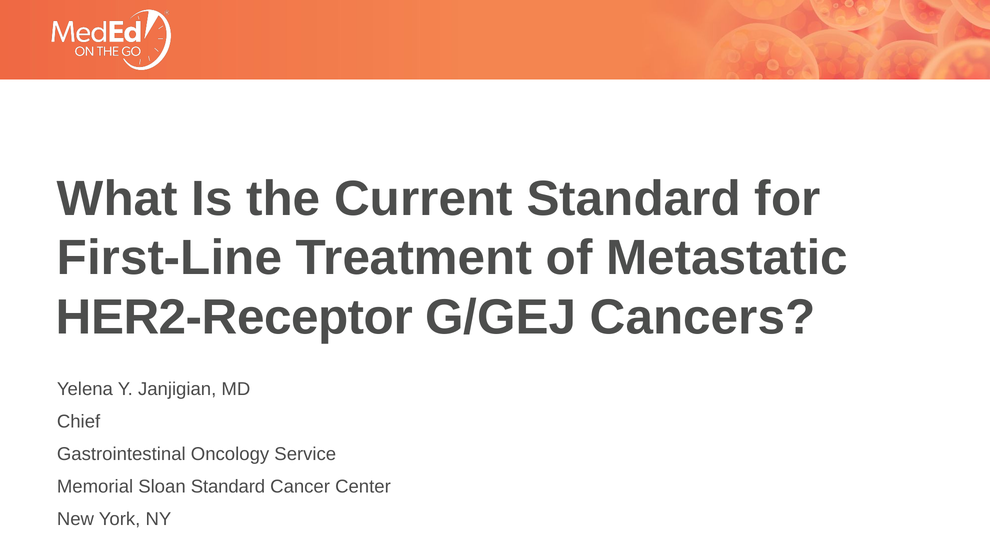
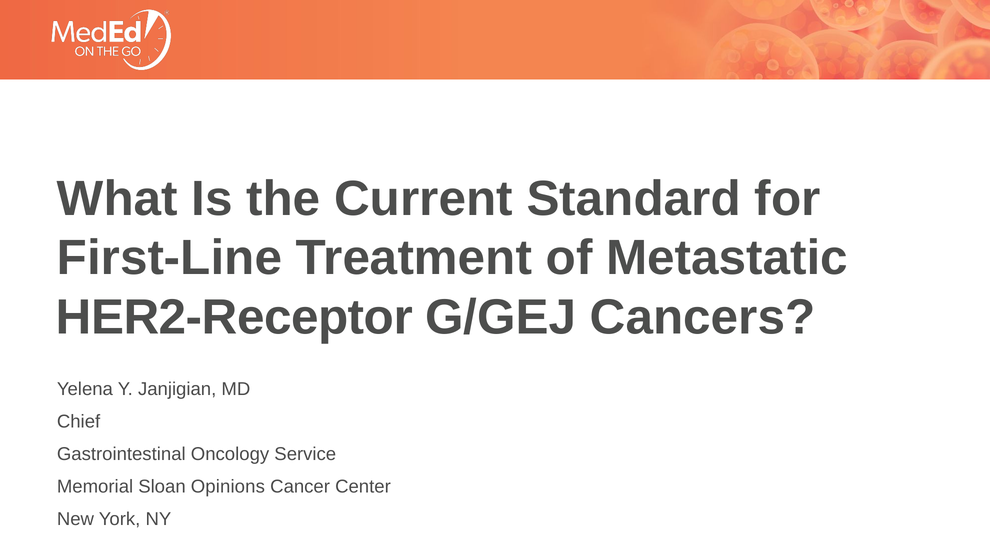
Sloan Standard: Standard -> Opinions
